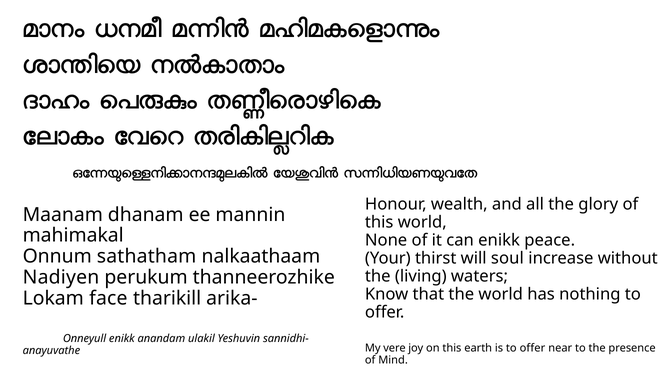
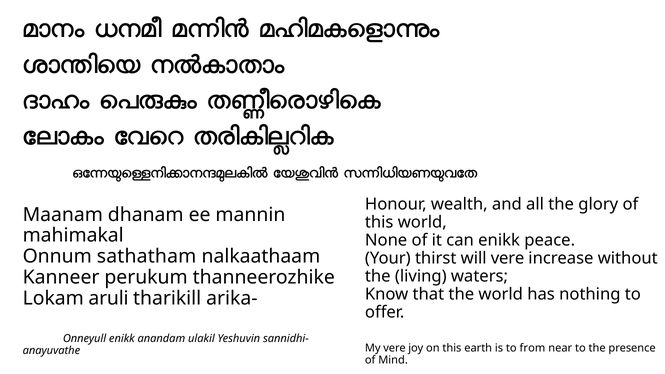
will soul: soul -> vere
Nadiyen: Nadiyen -> Kanneer
face: face -> aruli
is to offer: offer -> from
